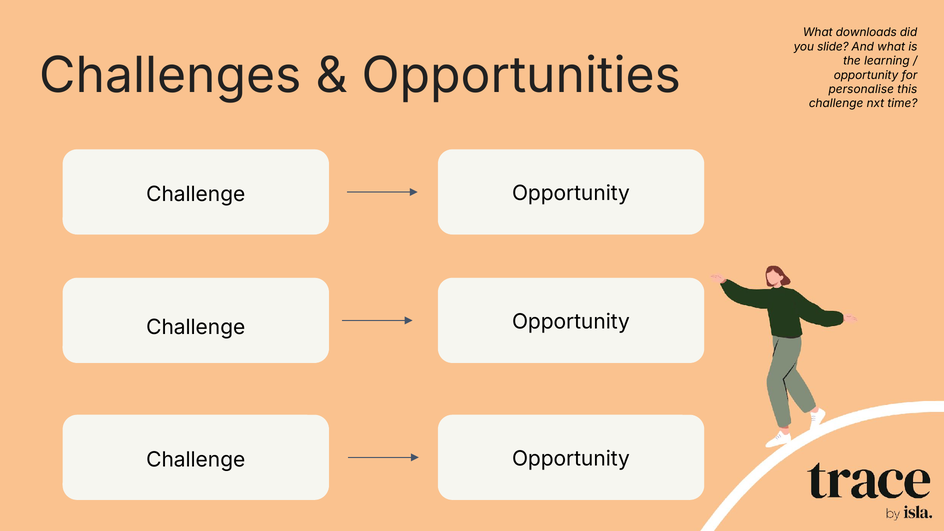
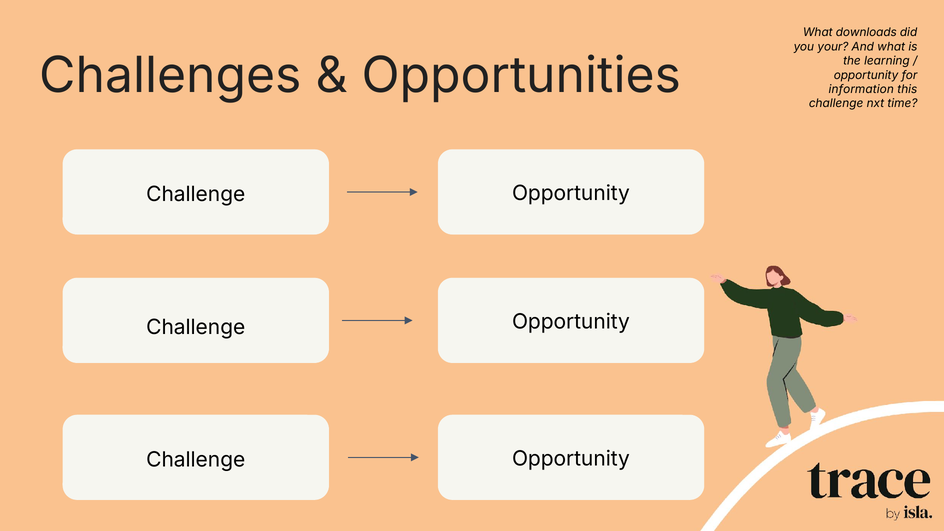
slide: slide -> your
personalise: personalise -> information
